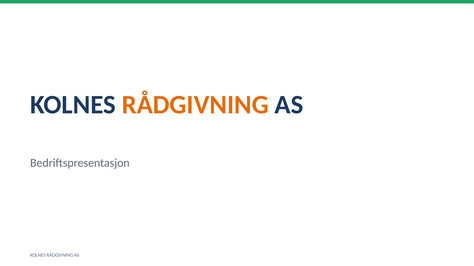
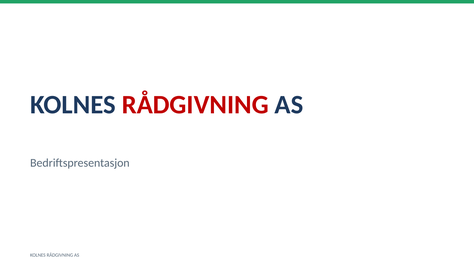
RÅDGIVNING at (195, 105) colour: orange -> red
